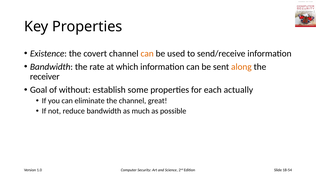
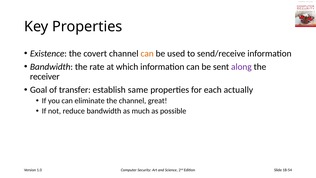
along colour: orange -> purple
without: without -> transfer
some: some -> same
